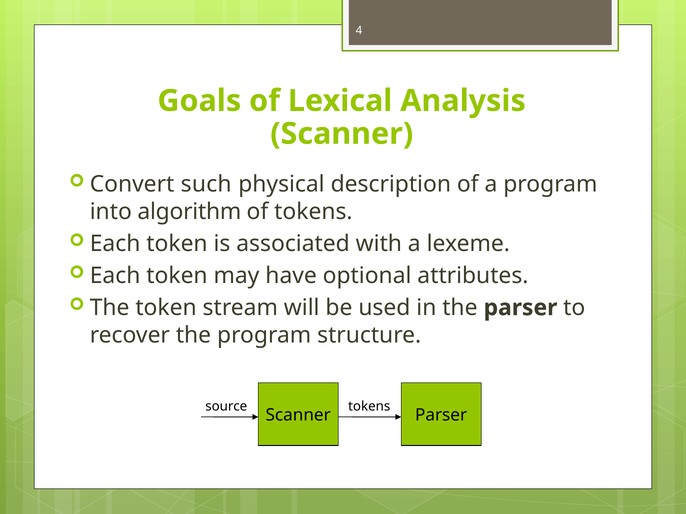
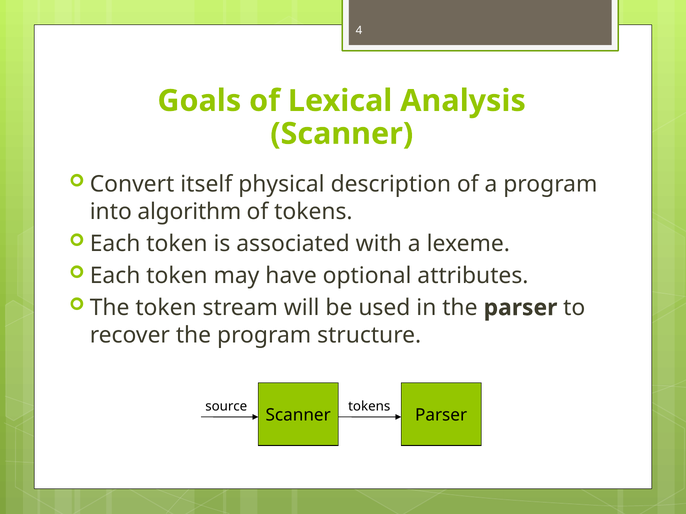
such: such -> itself
